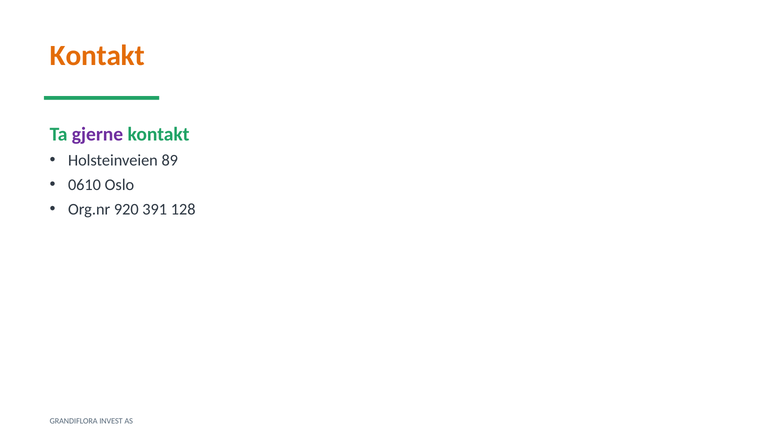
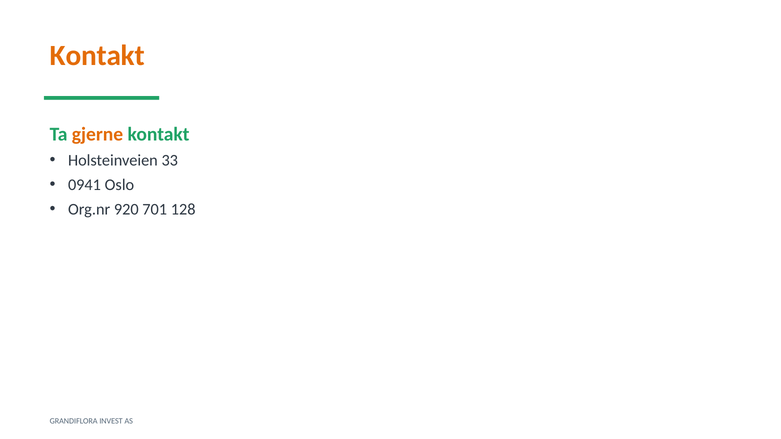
gjerne colour: purple -> orange
89: 89 -> 33
0610: 0610 -> 0941
391: 391 -> 701
